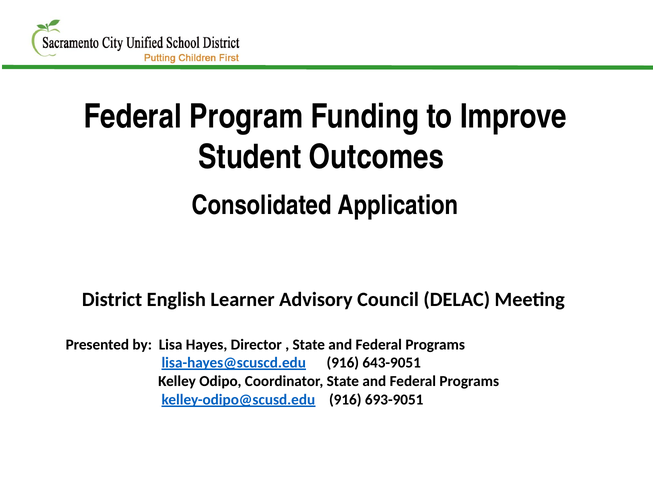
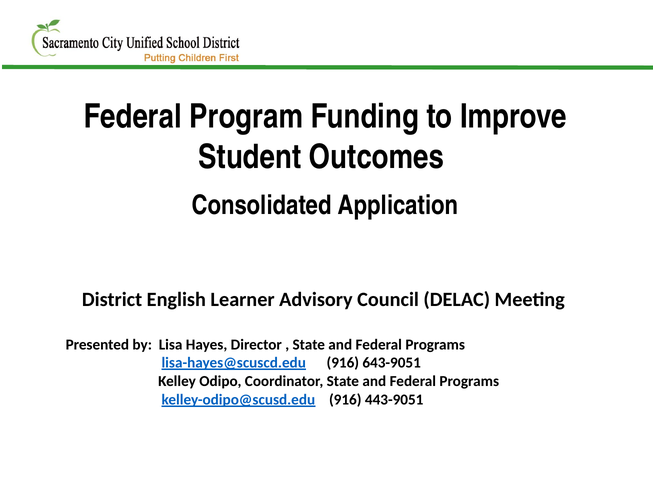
693-9051: 693-9051 -> 443-9051
